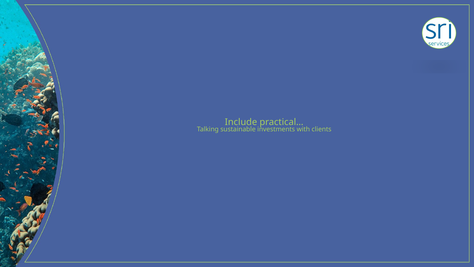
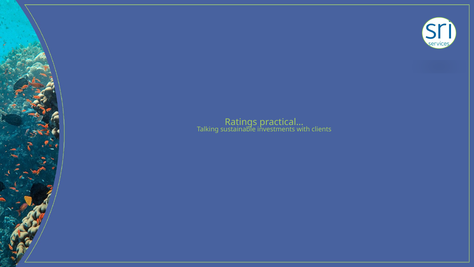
Include: Include -> Ratings
